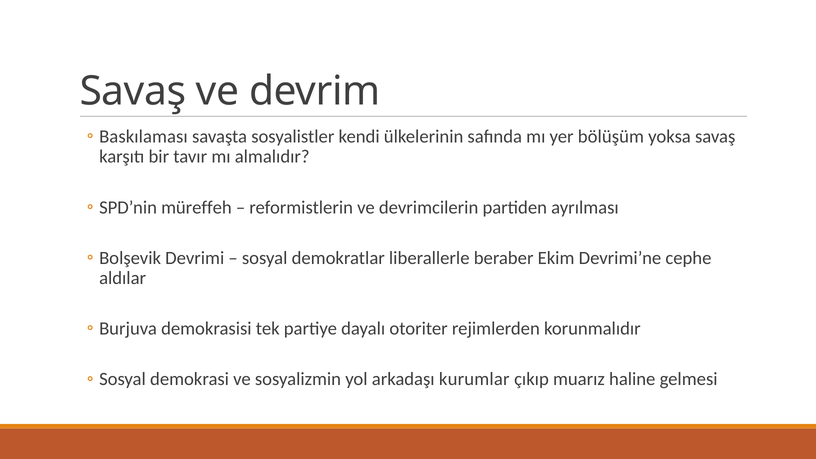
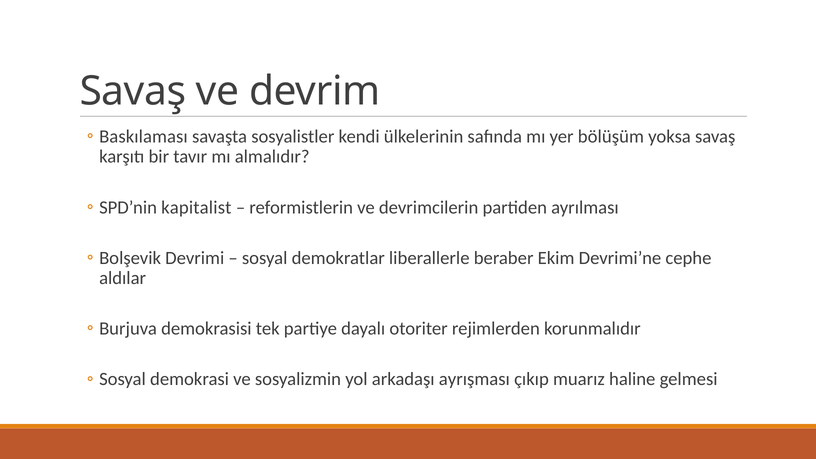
müreffeh: müreffeh -> kapitalist
kurumlar: kurumlar -> ayrışması
